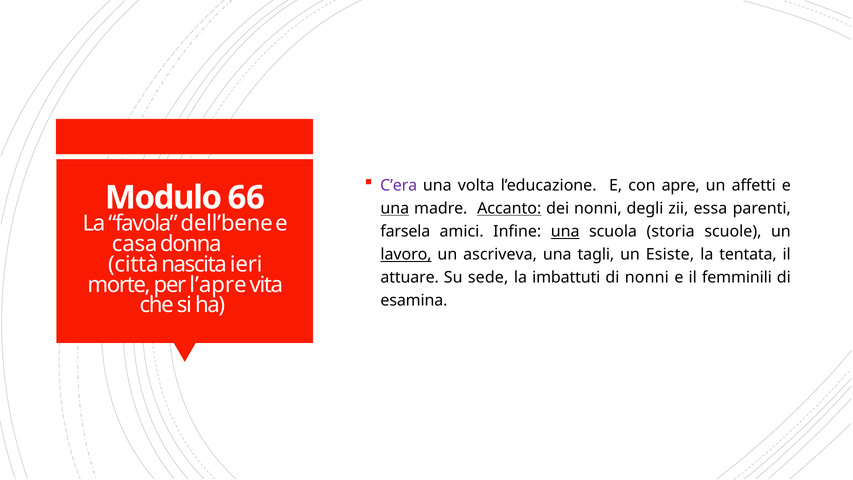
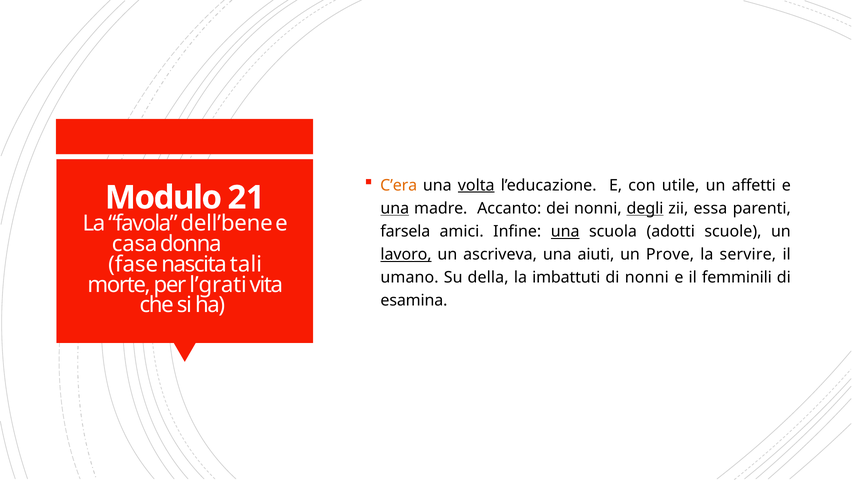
C’era colour: purple -> orange
volta underline: none -> present
apre: apre -> utile
66: 66 -> 21
Accanto underline: present -> none
degli underline: none -> present
storia: storia -> adotti
tagli: tagli -> aiuti
Esiste: Esiste -> Prove
tentata: tentata -> servire
città: città -> fase
ieri: ieri -> tali
attuare: attuare -> umano
sede: sede -> della
l’apre: l’apre -> l’grati
